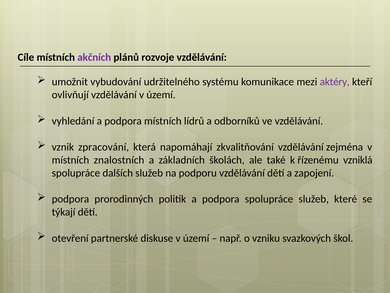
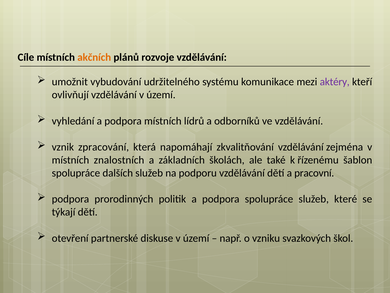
akčních colour: purple -> orange
vzniklá: vzniklá -> šablon
zapojení: zapojení -> pracovní
